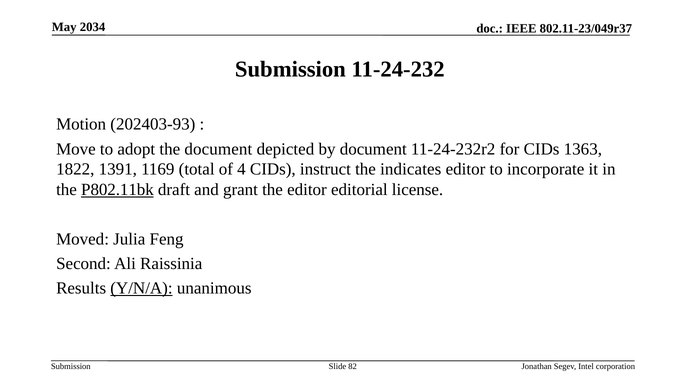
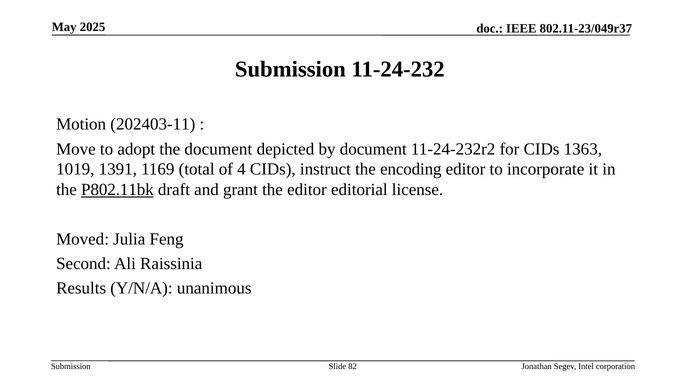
2034: 2034 -> 2025
202403-93: 202403-93 -> 202403-11
1822: 1822 -> 1019
indicates: indicates -> encoding
Y/N/A underline: present -> none
